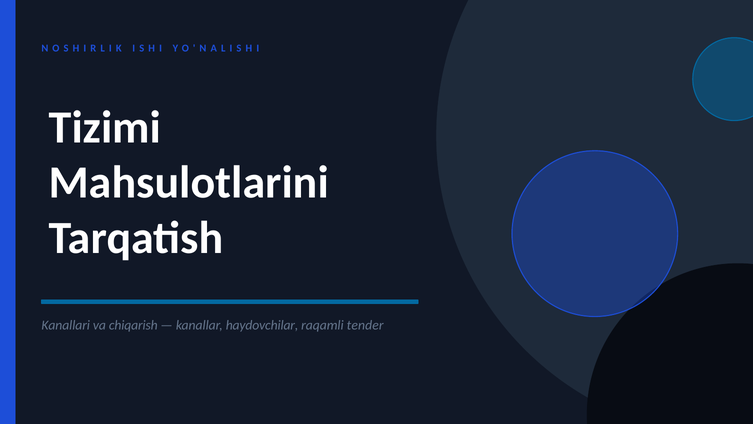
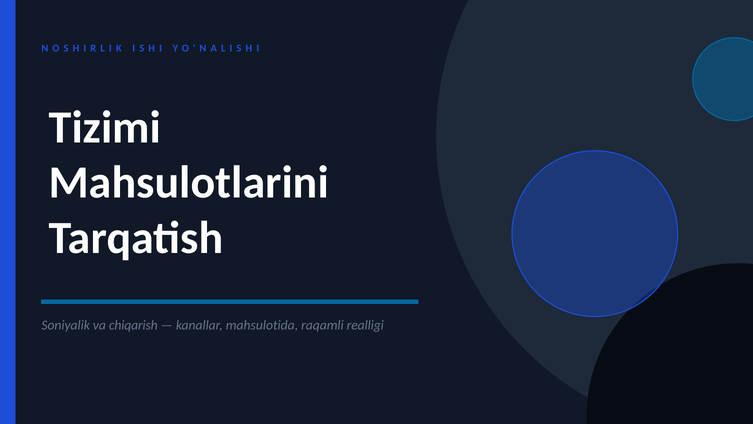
Kanallari: Kanallari -> Soniyalik
haydovchilar: haydovchilar -> mahsulotida
tender: tender -> realligi
